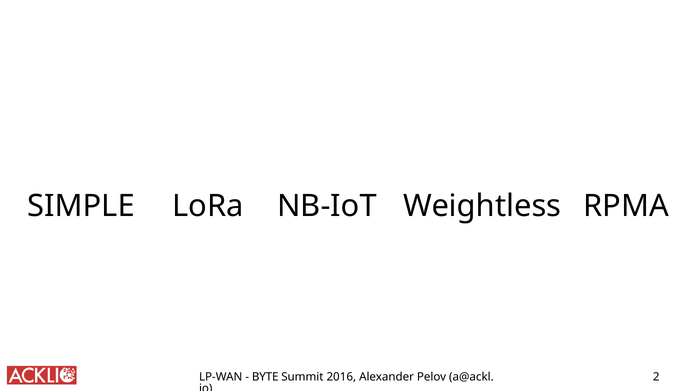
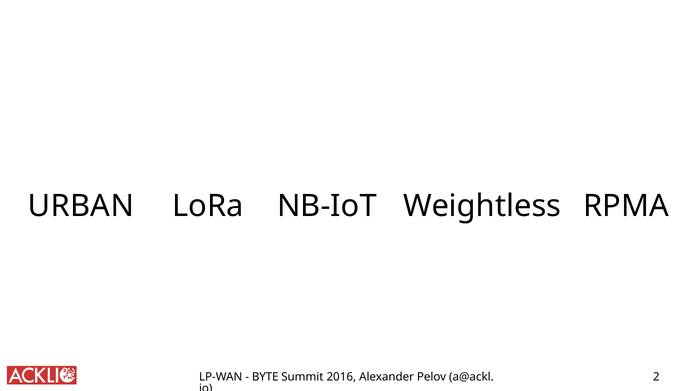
SIMPLE: SIMPLE -> URBAN
